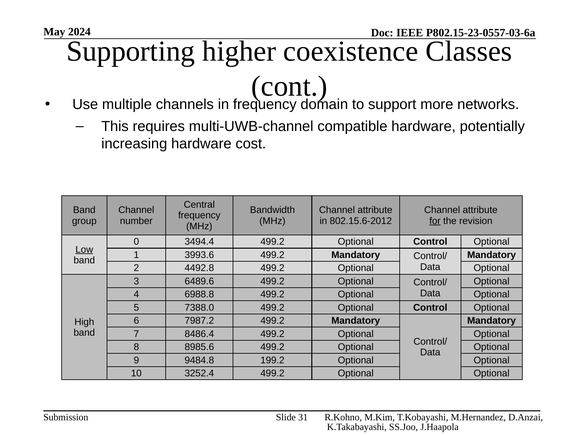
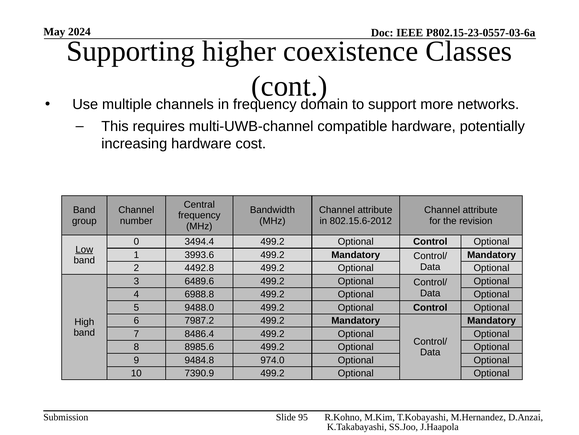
for underline: present -> none
7388.0: 7388.0 -> 9488.0
199.2: 199.2 -> 974.0
3252.4: 3252.4 -> 7390.9
31: 31 -> 95
